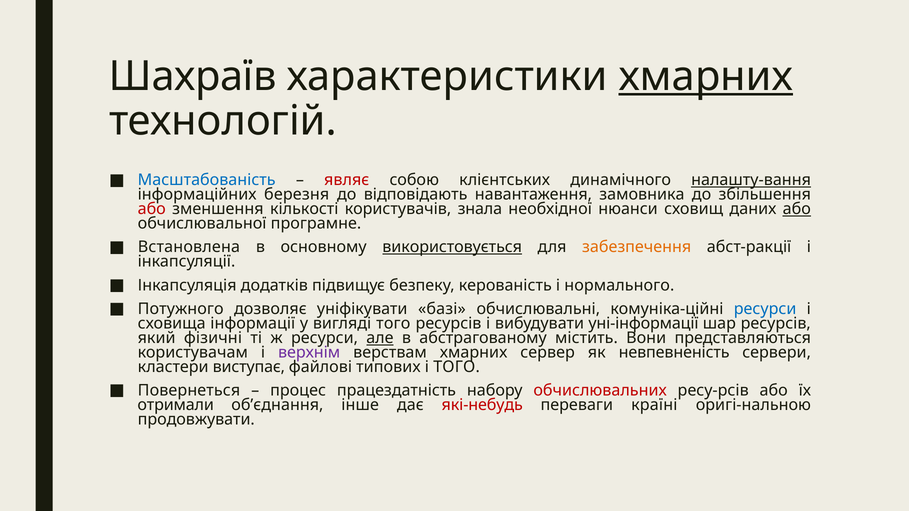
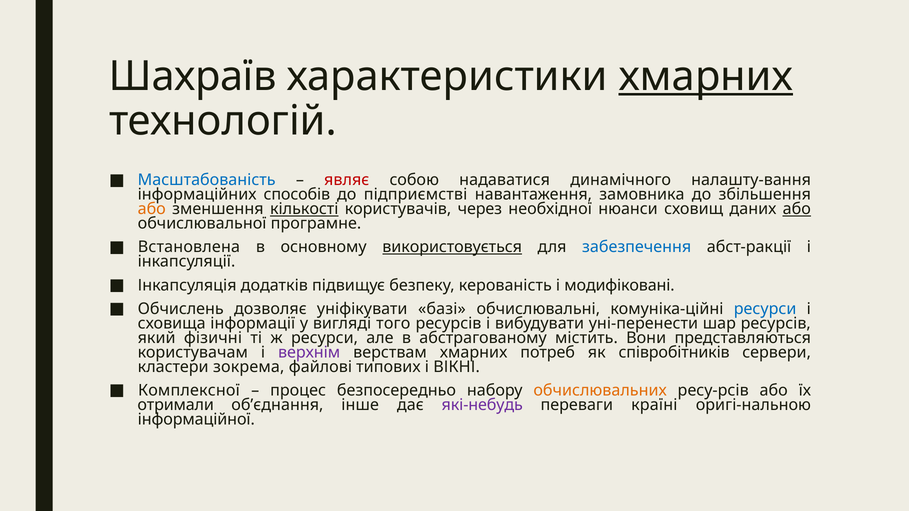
клієнтських: клієнтських -> надаватися
налашту-вання underline: present -> none
березня: березня -> способів
відповідають: відповідають -> підприємстві
або at (152, 209) colour: red -> orange
кількості underline: none -> present
знала: знала -> через
забезпечення colour: orange -> blue
нормального: нормального -> модифіковані
Потужного: Потужного -> Обчислень
уні-інформації: уні-інформації -> уні-перенести
але underline: present -> none
сервер: сервер -> потреб
невпевненість: невпевненість -> співробітників
виступає: виступає -> зокрема
і ТОГО: ТОГО -> ВІКНІ
Повернеться: Повернеться -> Комплексної
працездатність: працездатність -> безпосередньо
обчислювальних colour: red -> orange
які-небудь colour: red -> purple
продовжувати: продовжувати -> інформаційної
